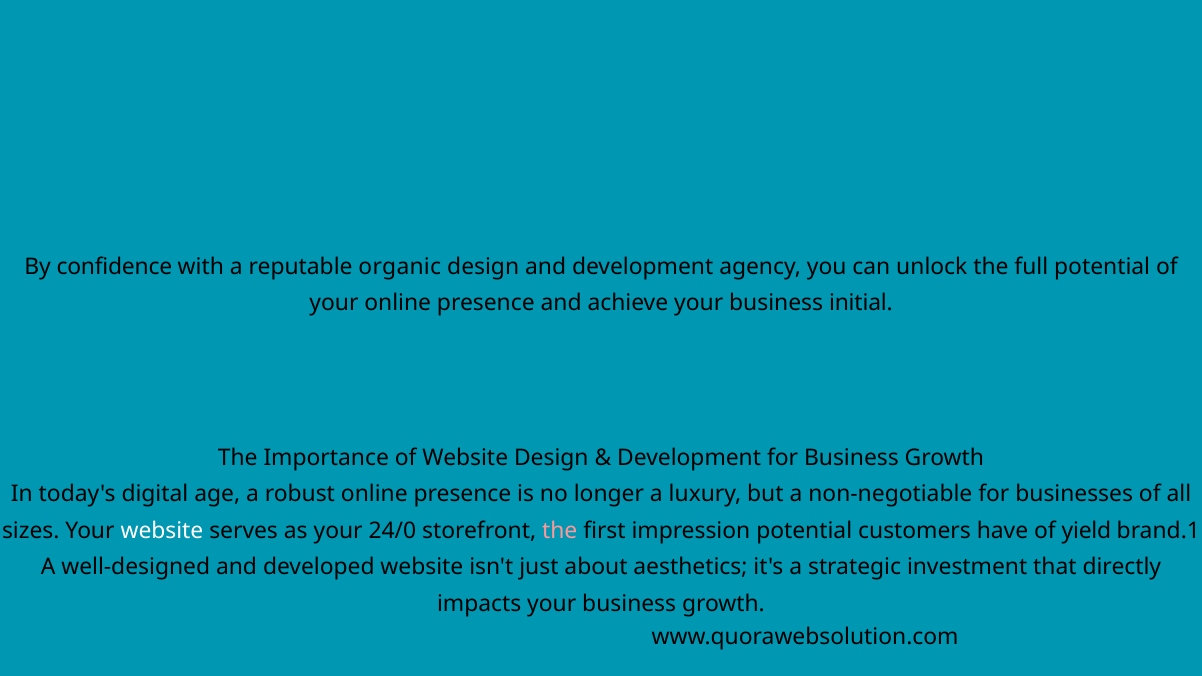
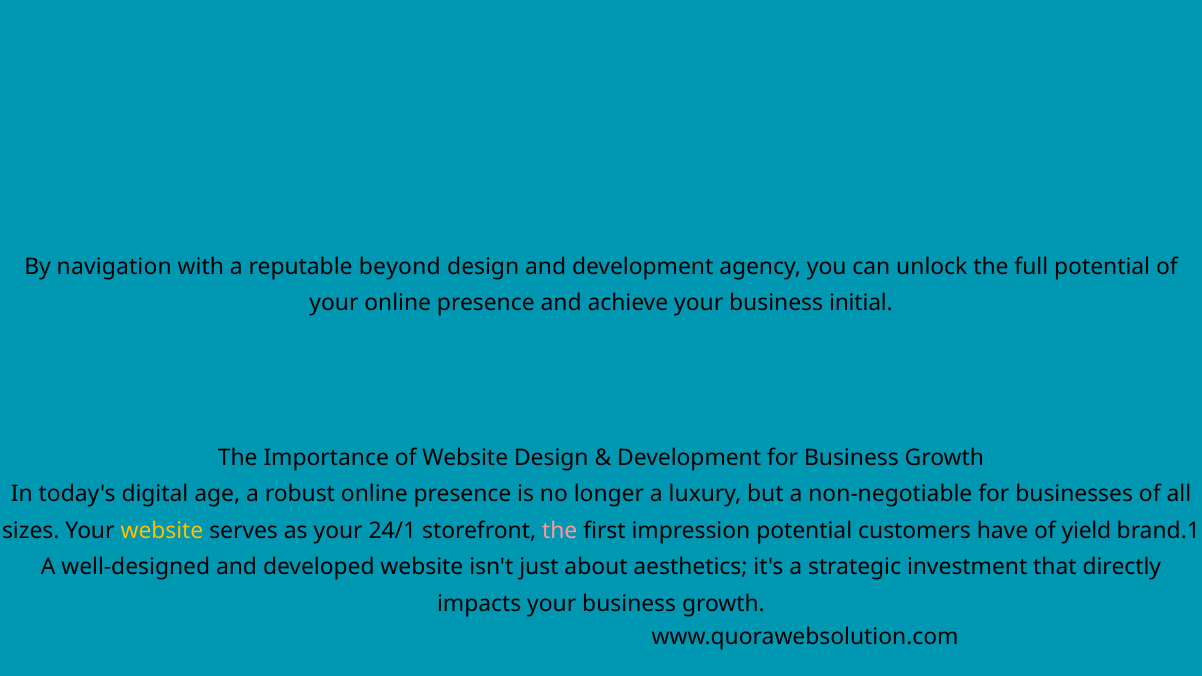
confidence: confidence -> navigation
organic: organic -> beyond
website at (162, 531) colour: white -> yellow
24/0: 24/0 -> 24/1
